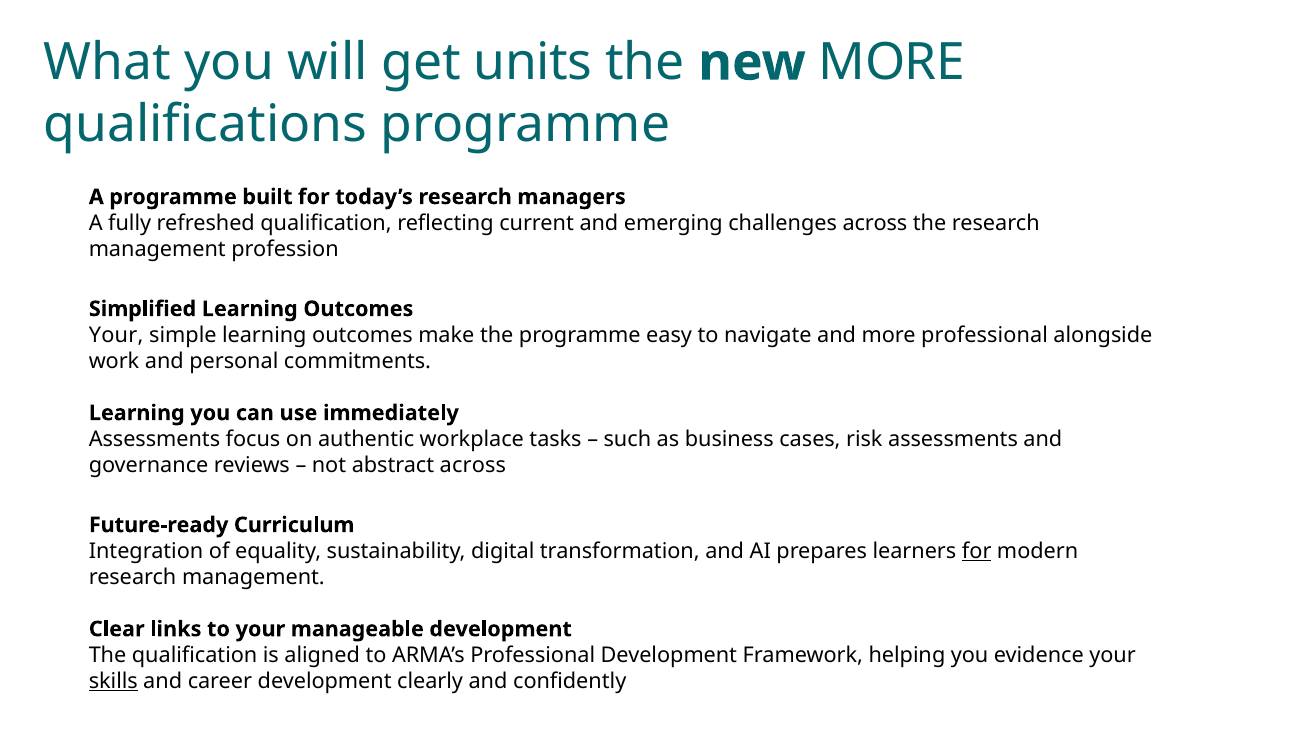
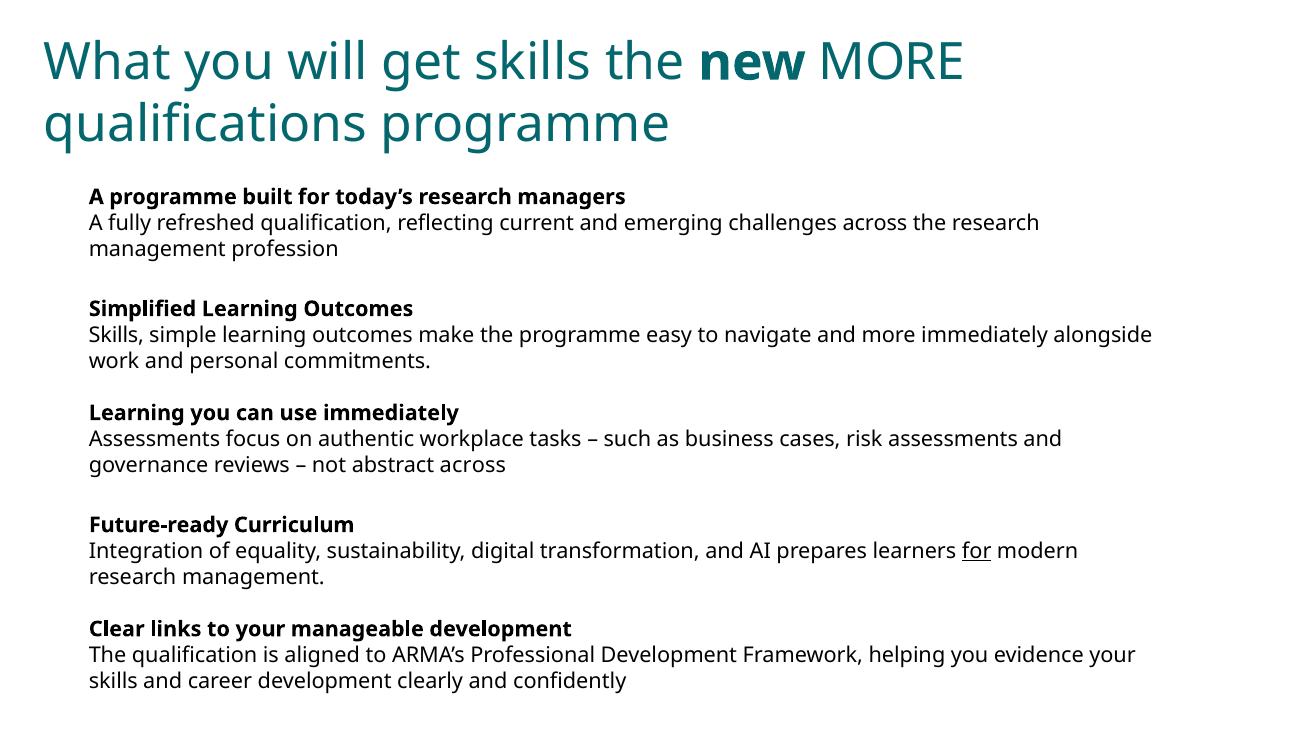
get units: units -> skills
Your at (116, 335): Your -> Skills
more professional: professional -> immediately
skills at (113, 682) underline: present -> none
